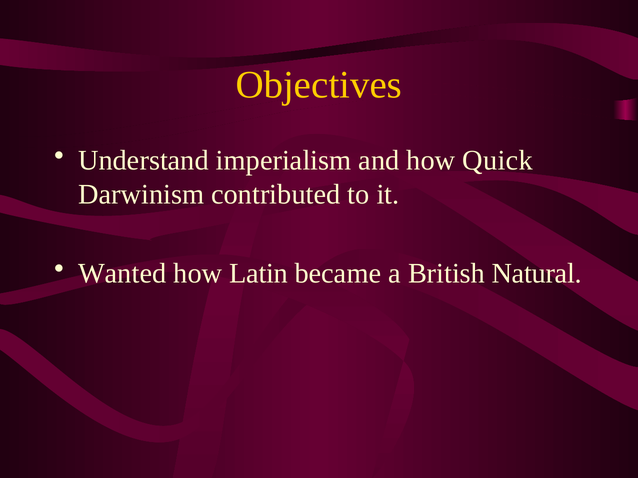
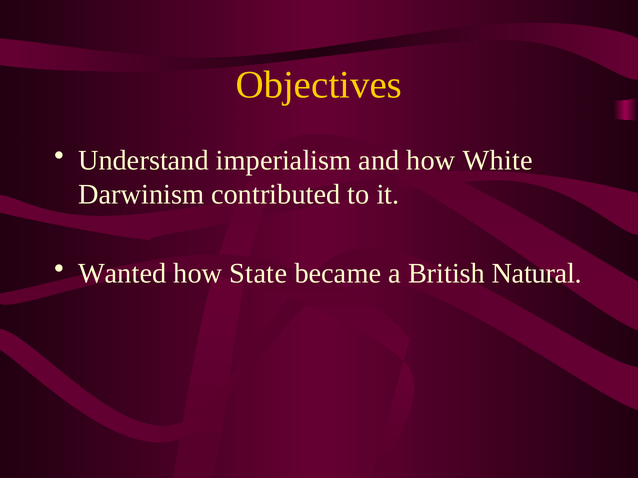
Quick: Quick -> White
Latin: Latin -> State
